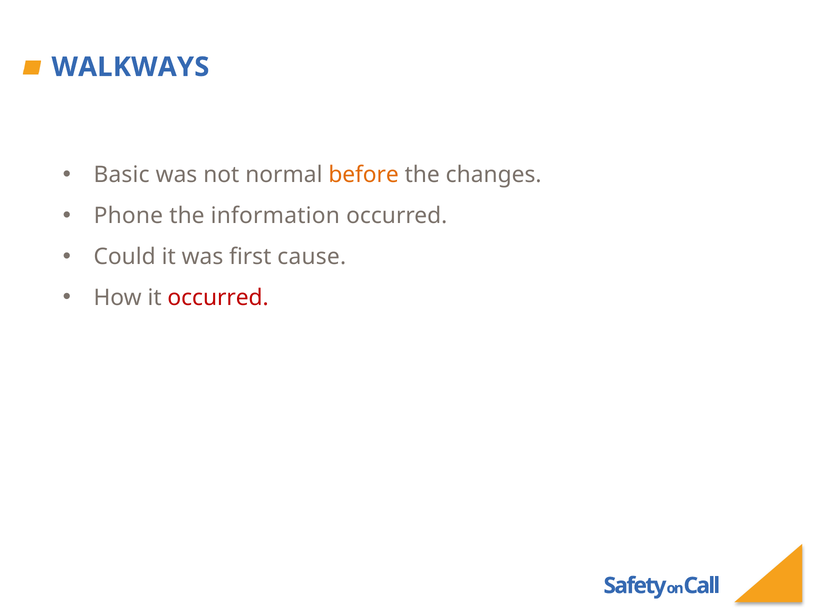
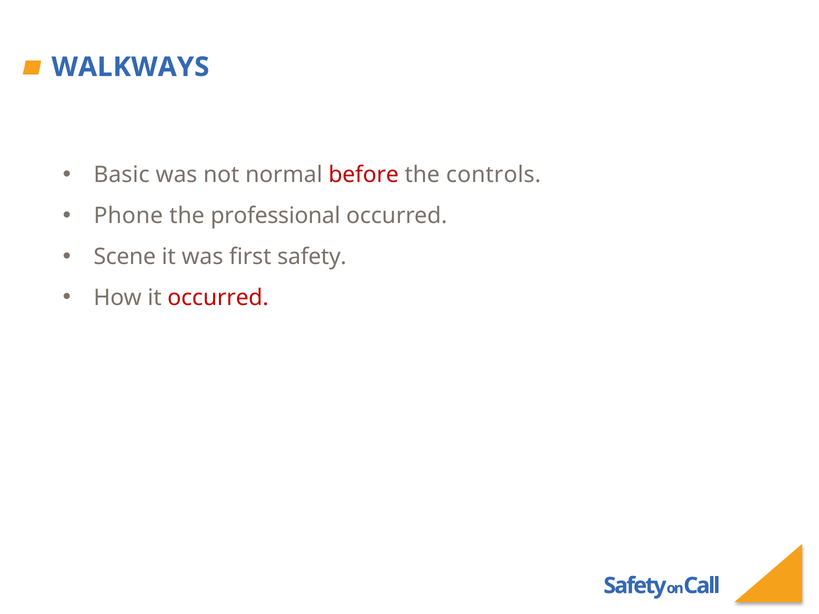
before colour: orange -> red
changes: changes -> controls
information: information -> professional
Could: Could -> Scene
first cause: cause -> safety
